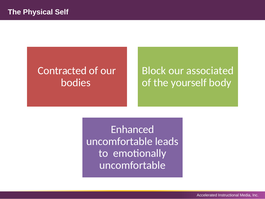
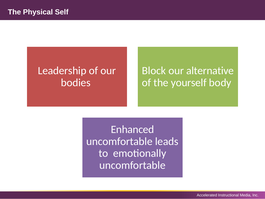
Contracted: Contracted -> Leadership
associated: associated -> alternative
